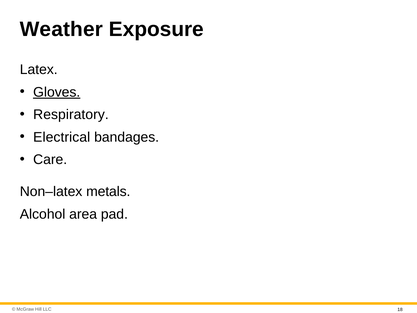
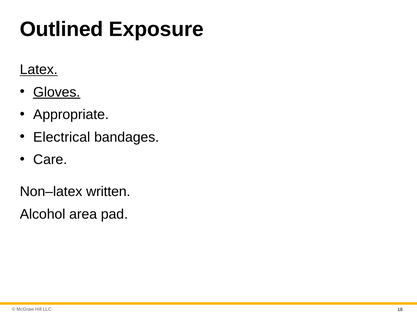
Weather: Weather -> Outlined
Latex underline: none -> present
Respiratory: Respiratory -> Appropriate
metals: metals -> written
